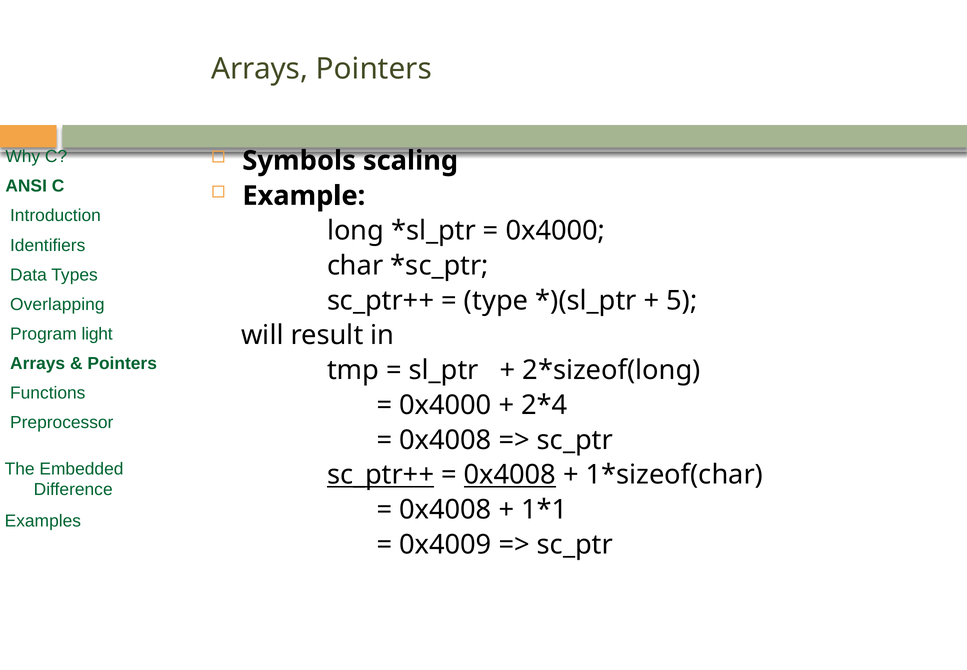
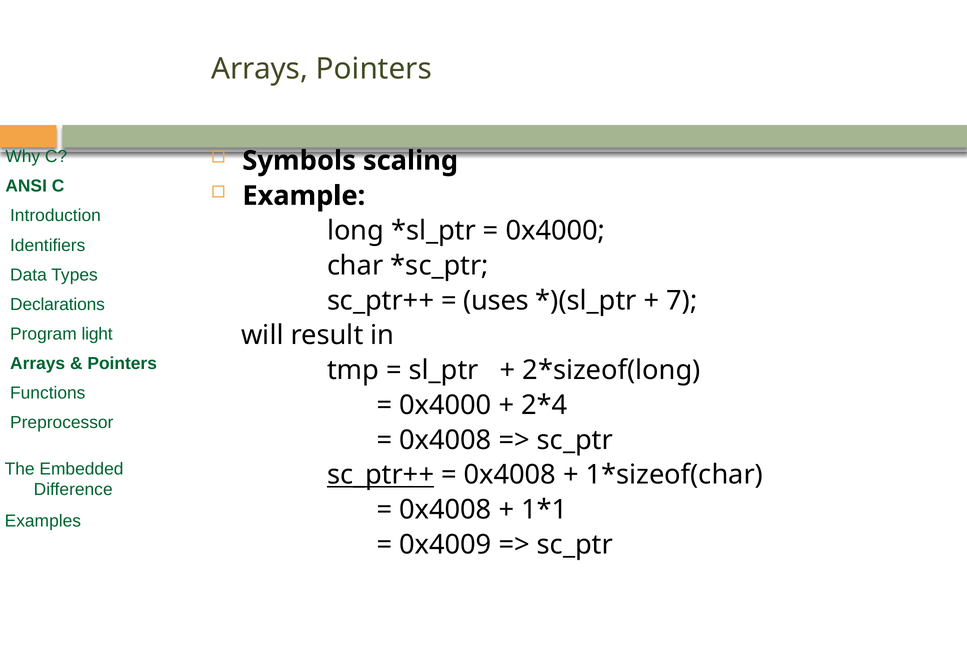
type: type -> uses
5: 5 -> 7
Overlapping: Overlapping -> Declarations
0x4008 at (510, 475) underline: present -> none
